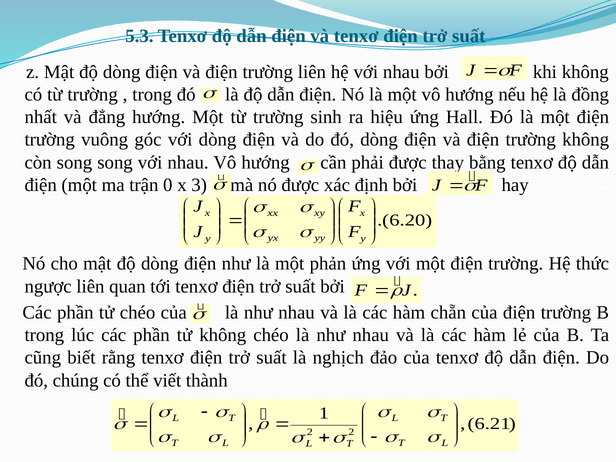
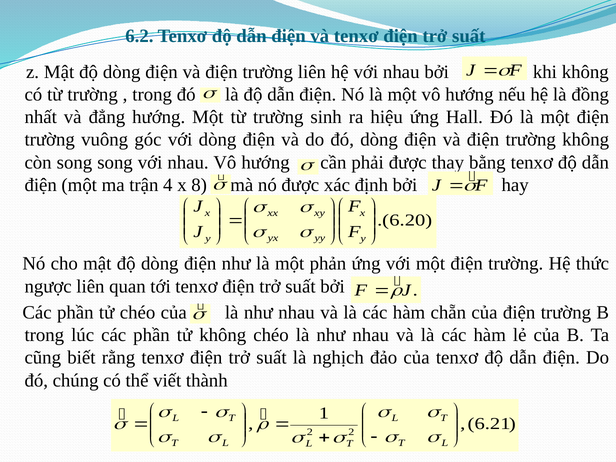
5.3: 5.3 -> 6.2
0: 0 -> 4
3: 3 -> 8
